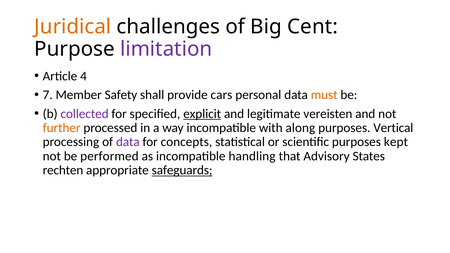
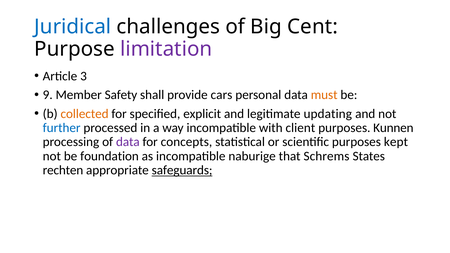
Juridical colour: orange -> blue
4: 4 -> 3
7: 7 -> 9
collected colour: purple -> orange
explicit underline: present -> none
vereisten: vereisten -> updating
further colour: orange -> blue
along: along -> client
Vertical: Vertical -> Kunnen
performed: performed -> foundation
handling: handling -> naburige
Advisory: Advisory -> Schrems
